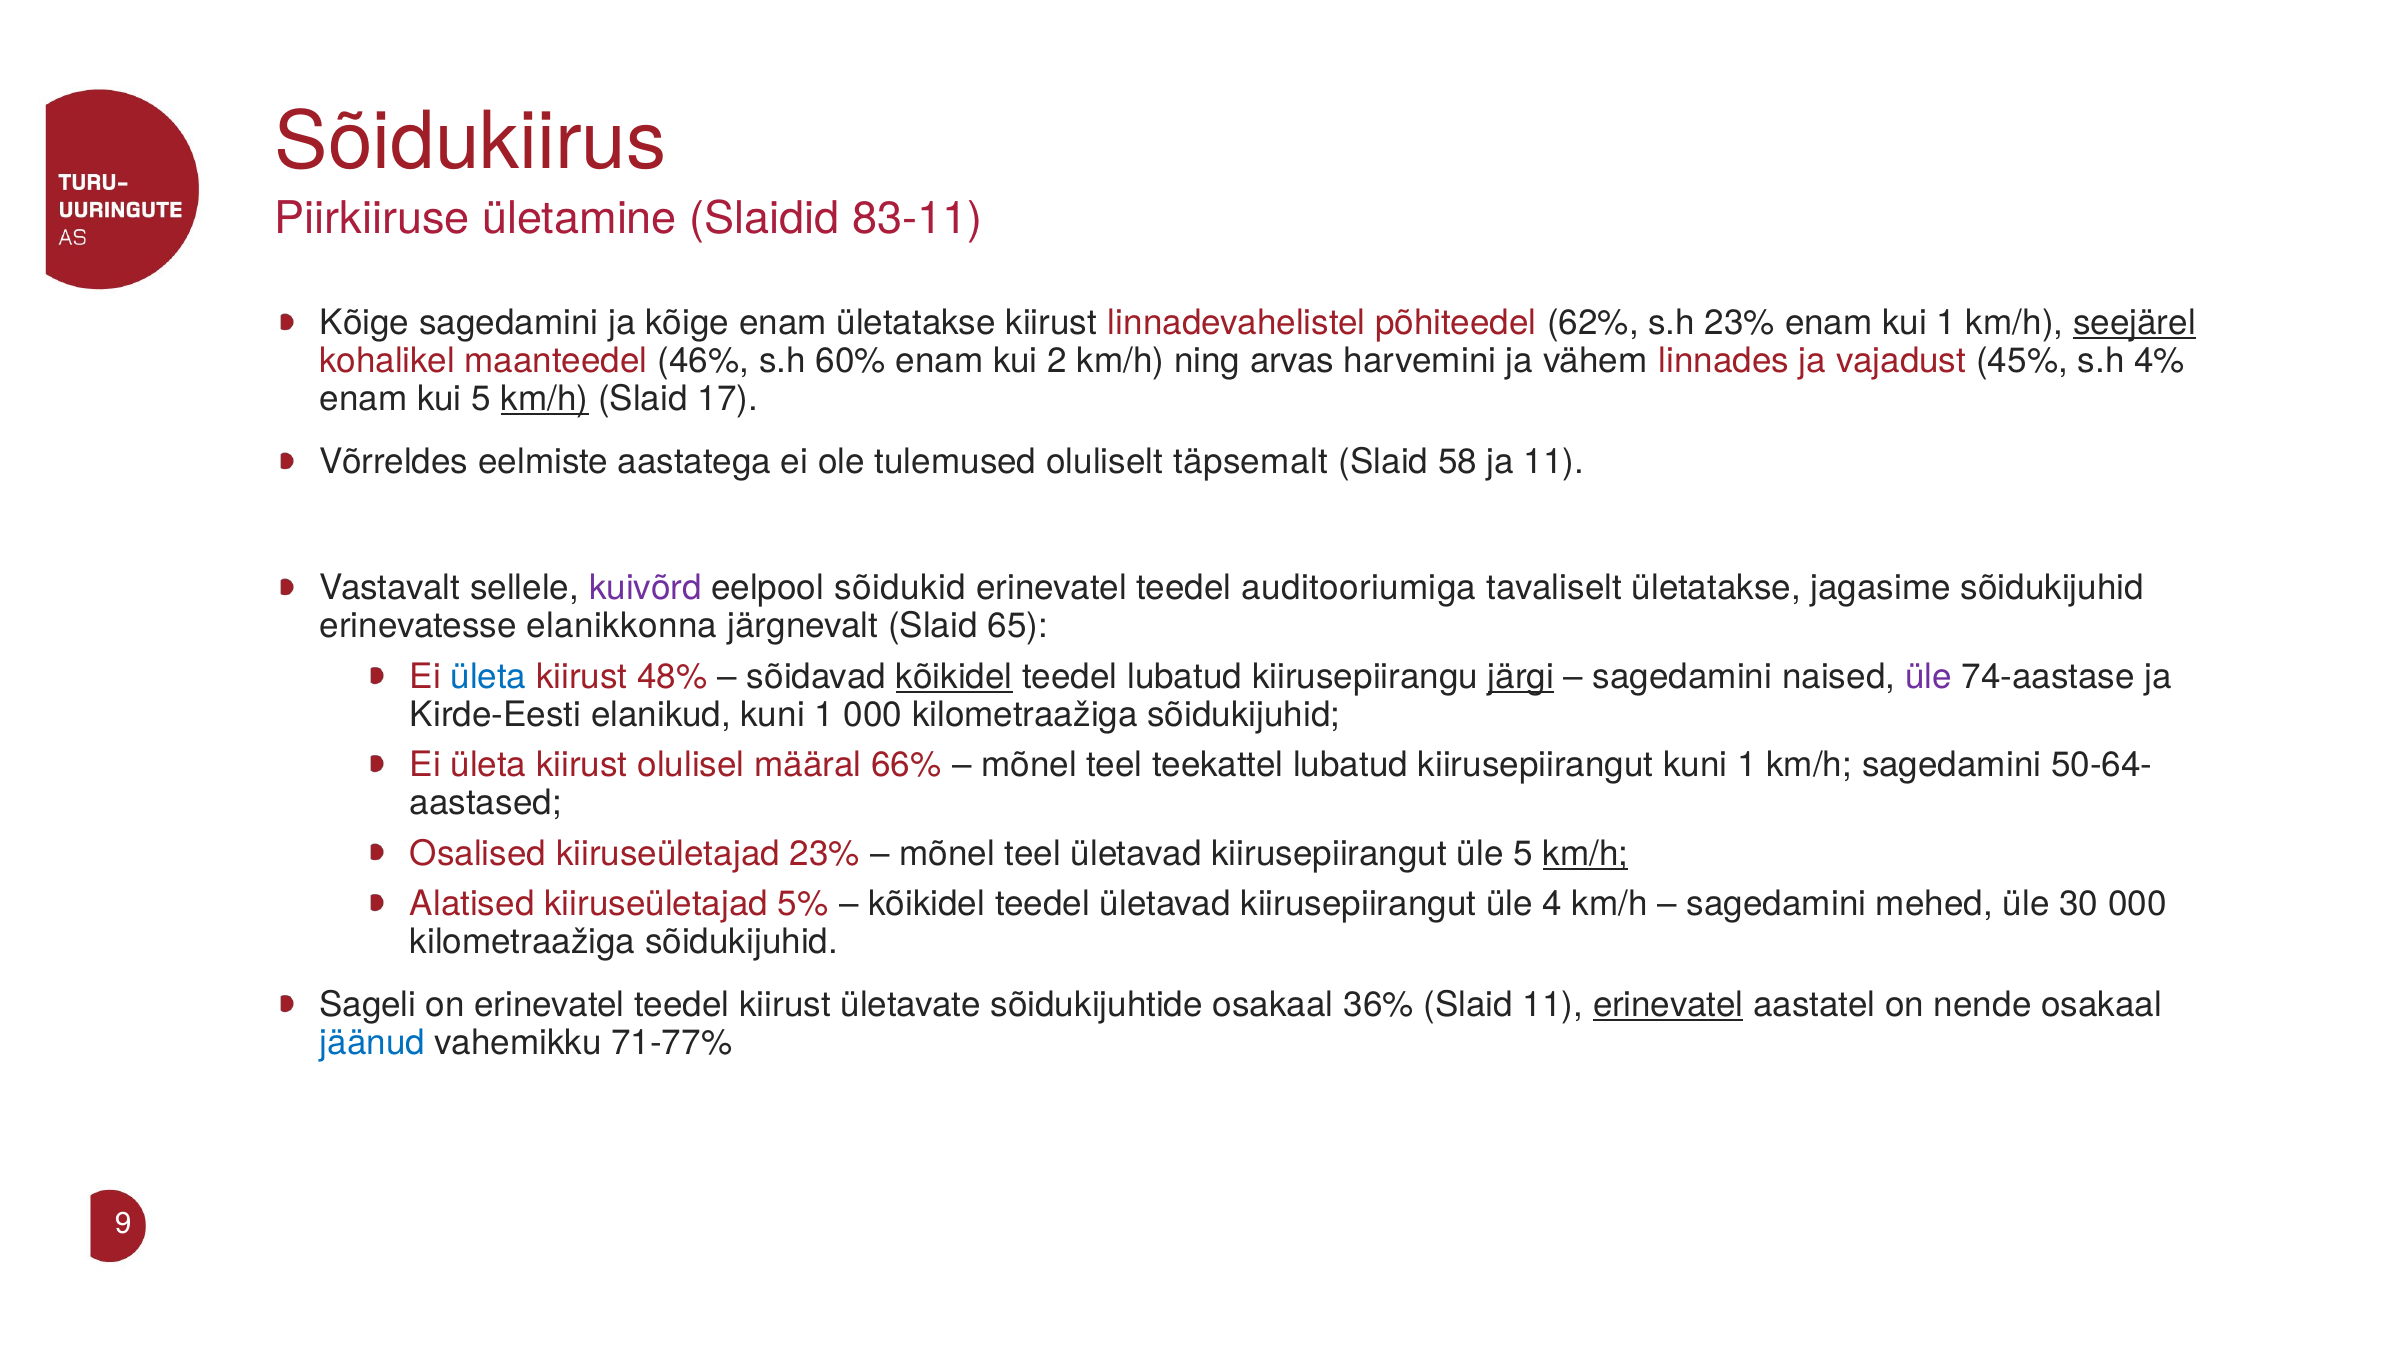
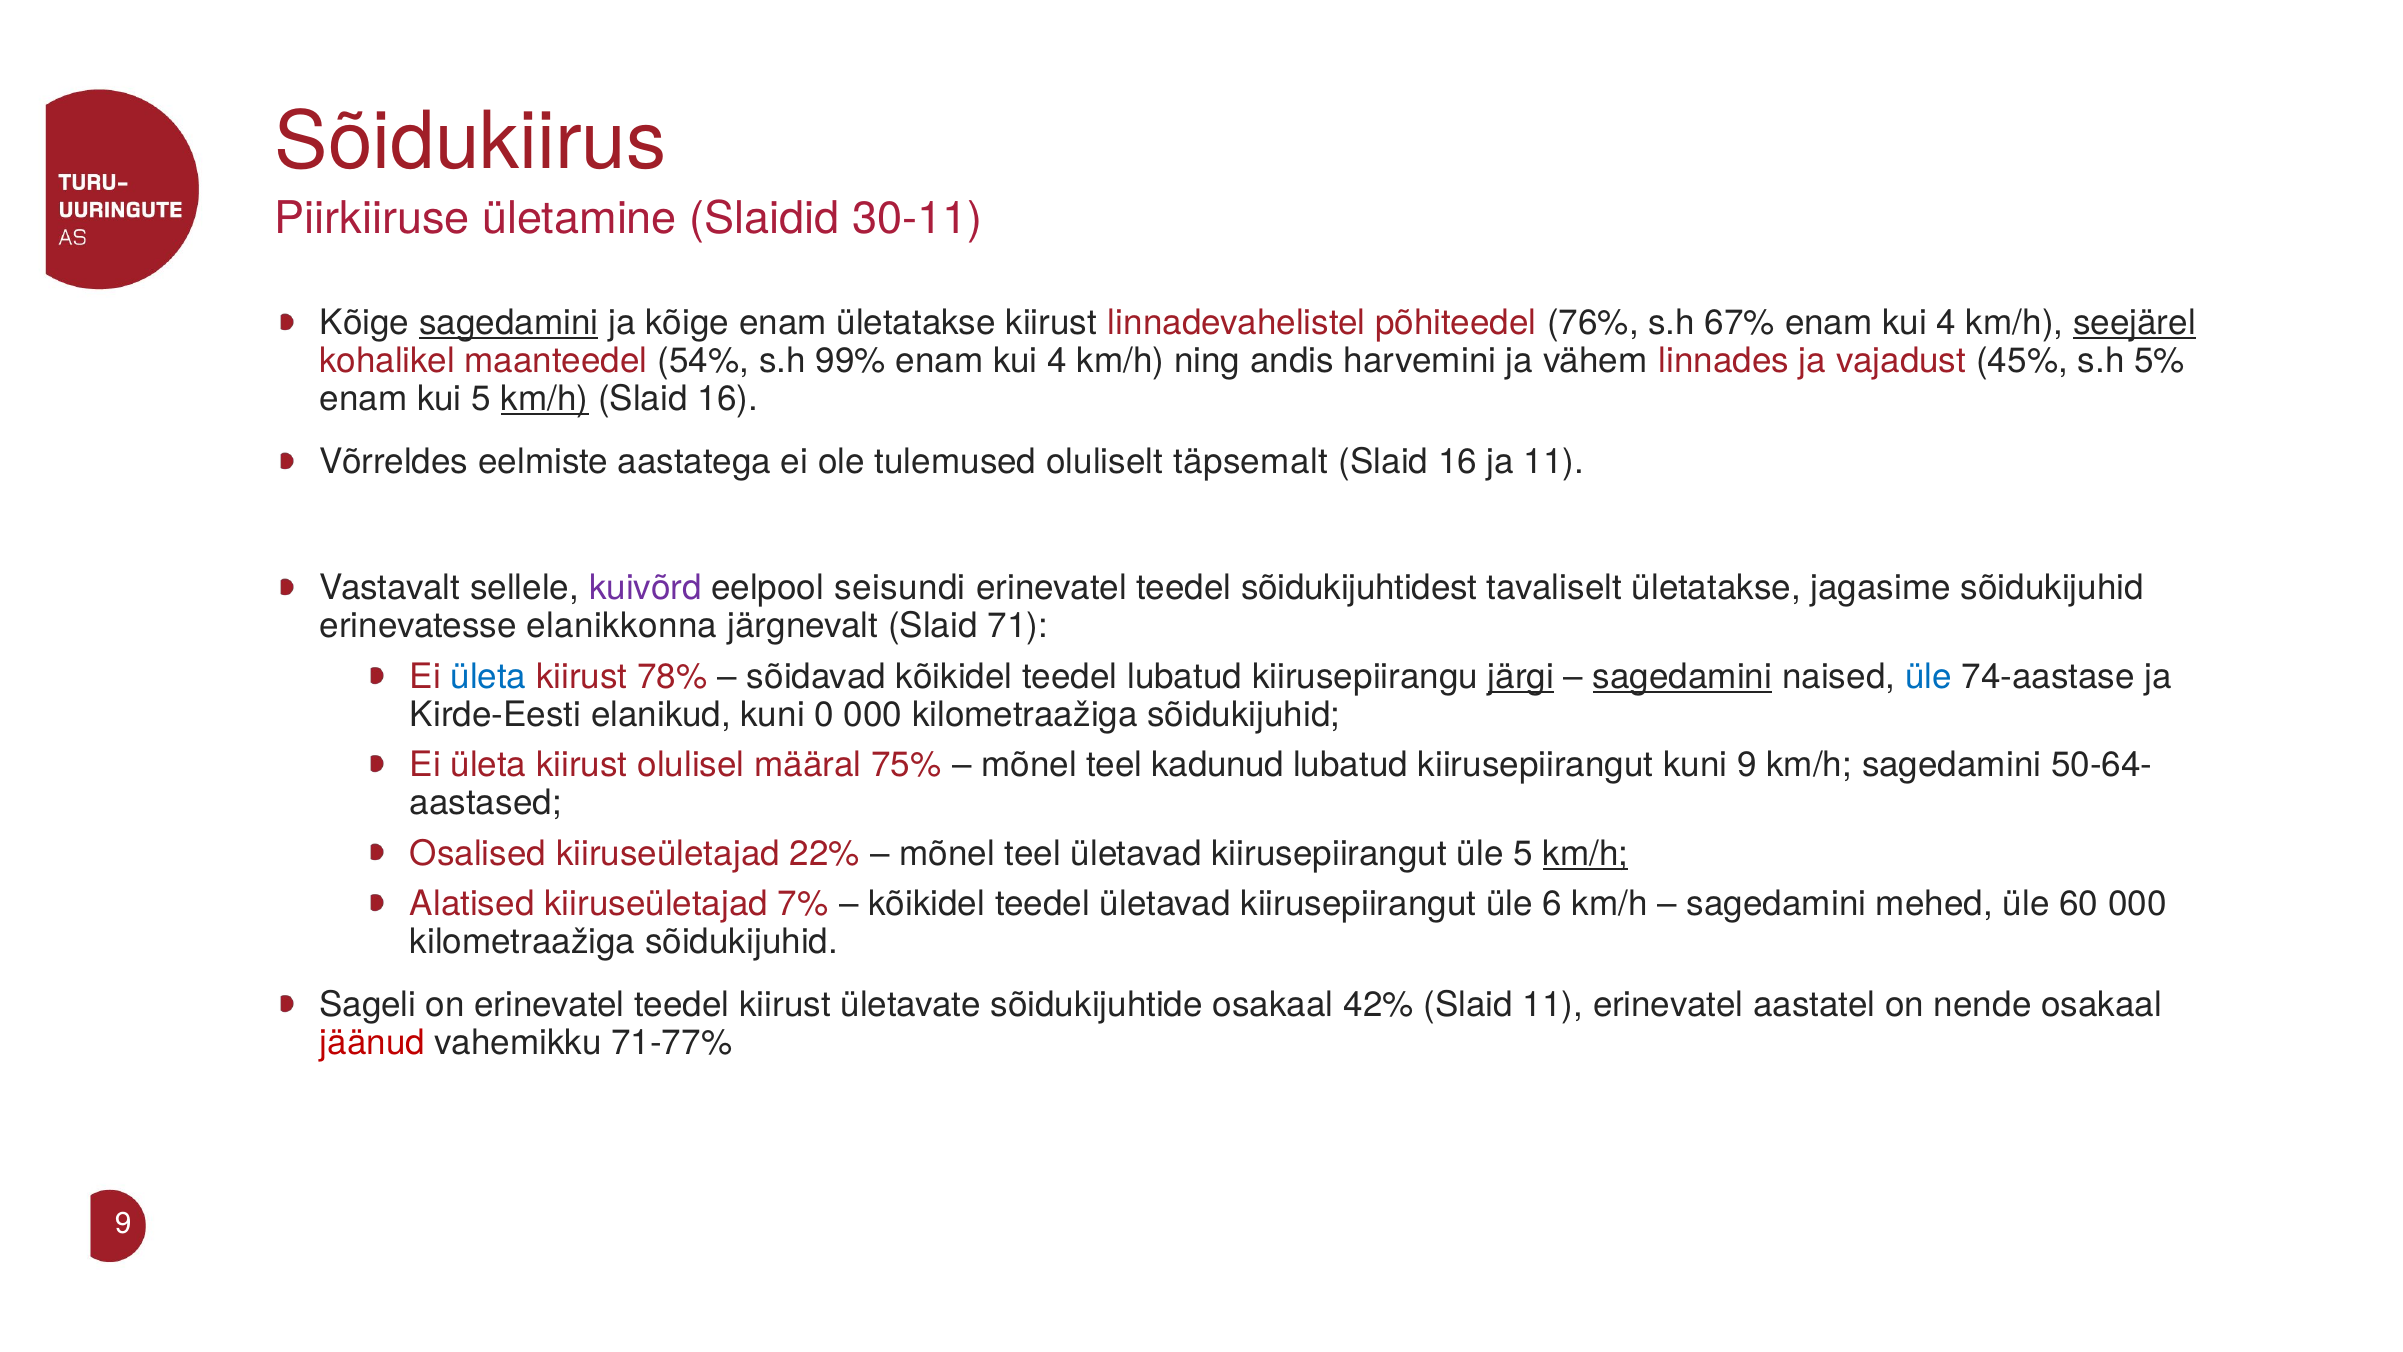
83-11: 83-11 -> 30-11
sagedamini at (509, 323) underline: none -> present
62%: 62% -> 76%
s.h 23%: 23% -> 67%
1 at (1947, 323): 1 -> 4
46%: 46% -> 54%
60%: 60% -> 99%
2 at (1057, 361): 2 -> 4
arvas: arvas -> andis
4%: 4% -> 5%
17 at (728, 399): 17 -> 16
58 at (1458, 462): 58 -> 16
sõidukid: sõidukid -> seisundi
auditooriumiga: auditooriumiga -> sõidukijuhtidest
65: 65 -> 71
48%: 48% -> 78%
kõikidel at (954, 677) underline: present -> none
sagedamini at (1683, 677) underline: none -> present
üle at (1929, 677) colour: purple -> blue
elanikud kuni 1: 1 -> 0
66%: 66% -> 75%
teekattel: teekattel -> kadunud
kiirusepiirangut kuni 1: 1 -> 9
kiiruseületajad 23%: 23% -> 22%
5%: 5% -> 7%
4: 4 -> 6
30: 30 -> 60
36%: 36% -> 42%
erinevatel at (1668, 1005) underline: present -> none
jäänud colour: blue -> red
